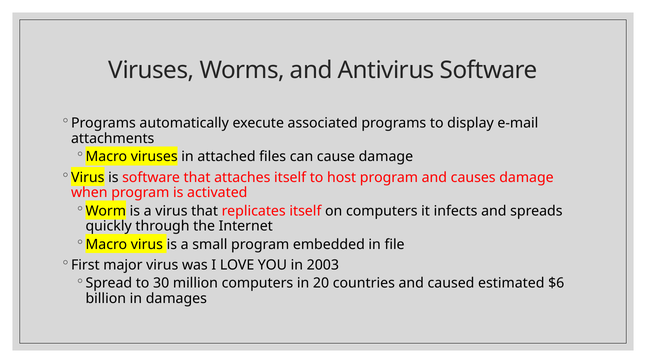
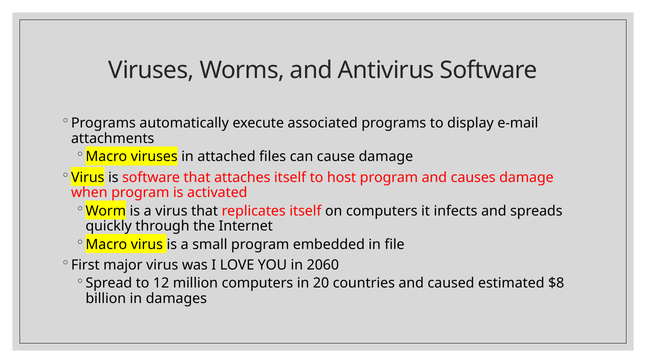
2003: 2003 -> 2060
30: 30 -> 12
$6: $6 -> $8
